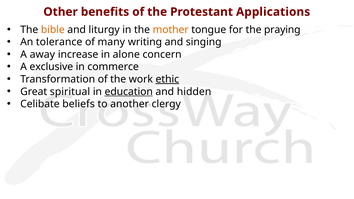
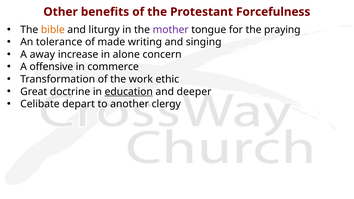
Applications: Applications -> Forcefulness
mother colour: orange -> purple
many: many -> made
exclusive: exclusive -> offensive
ethic underline: present -> none
spiritual: spiritual -> doctrine
hidden: hidden -> deeper
beliefs: beliefs -> depart
